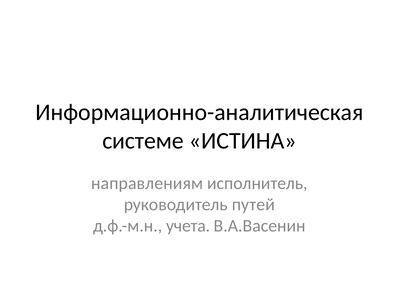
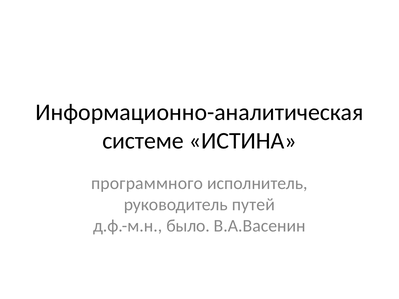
направлениям: направлениям -> программного
учета: учета -> было
